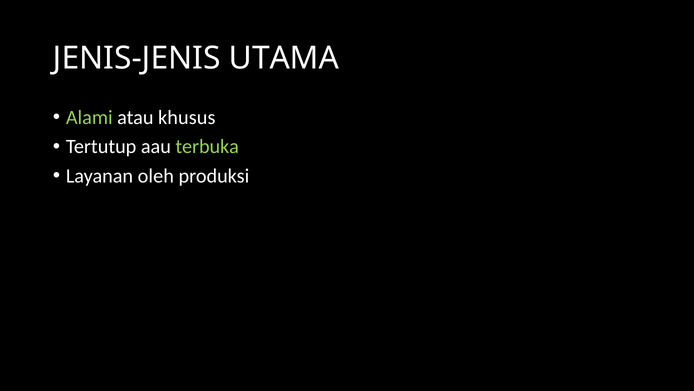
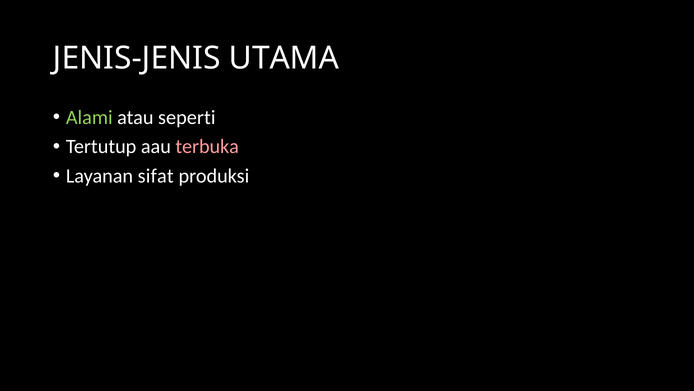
khusus: khusus -> seperti
terbuka colour: light green -> pink
oleh: oleh -> sifat
